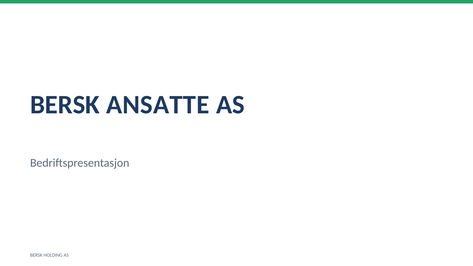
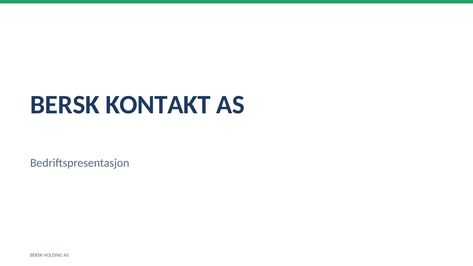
ANSATTE: ANSATTE -> KONTAKT
